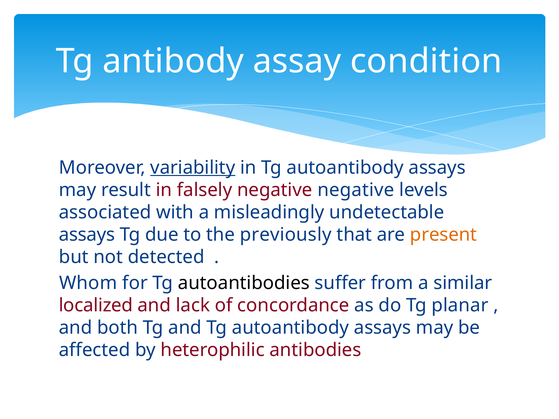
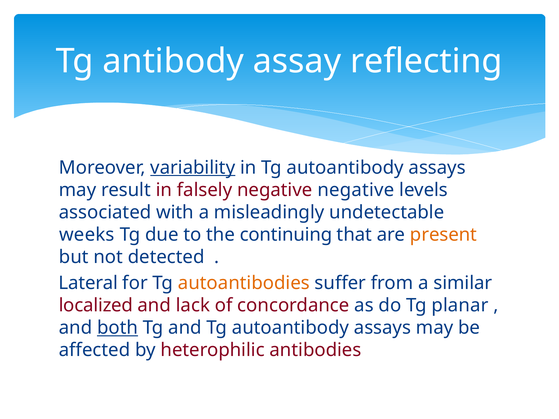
condition: condition -> reflecting
assays at (87, 235): assays -> weeks
previously: previously -> continuing
Whom: Whom -> Lateral
autoantibodies colour: black -> orange
both underline: none -> present
